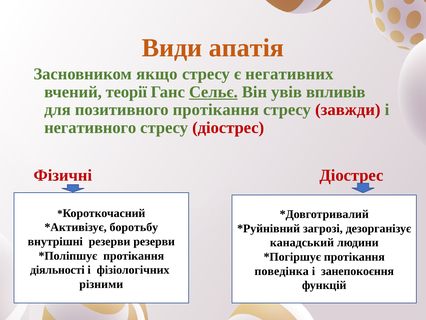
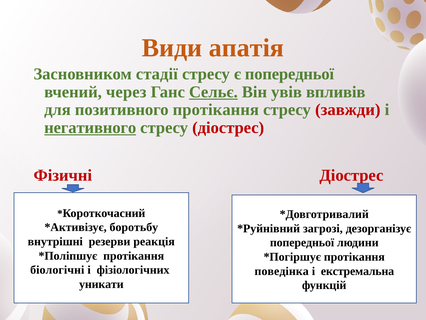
якщо: якщо -> стадії
є негативних: негативних -> попередньої
теорії: теорії -> через
негативного underline: none -> present
резерви резерви: резерви -> реакція
канадський at (302, 242): канадський -> попередньої
діяльності: діяльності -> біологічні
занепокоєння: занепокоєння -> екстремальна
різними: різними -> уникати
